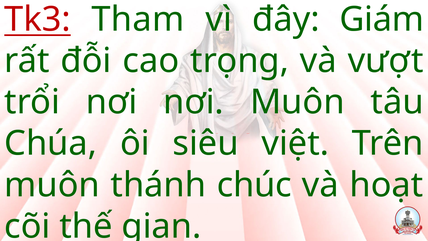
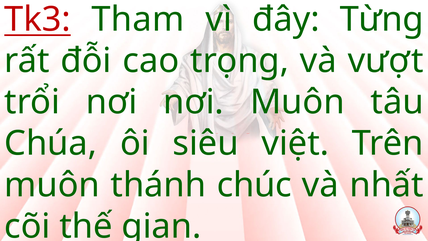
Giám: Giám -> Từng
hoạt: hoạt -> nhất
